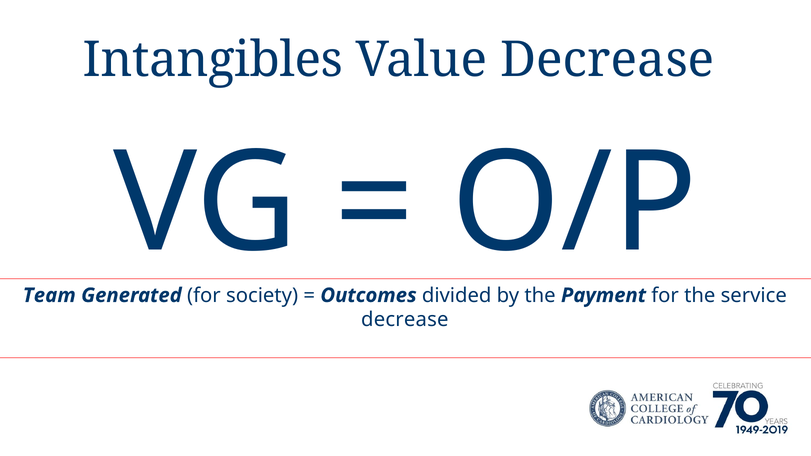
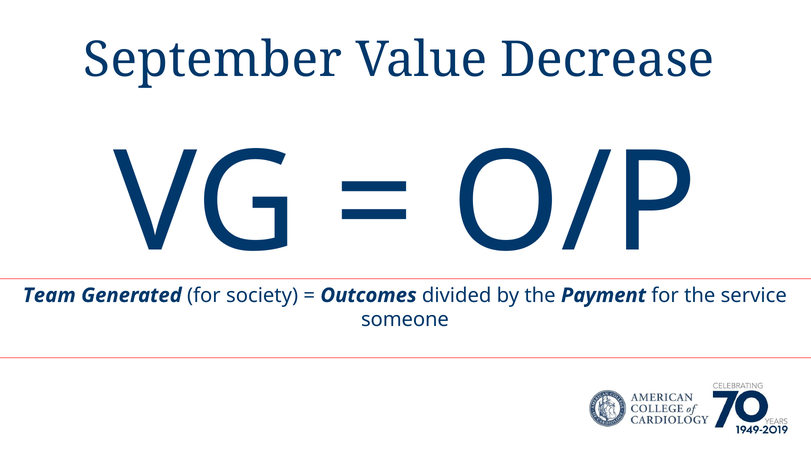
Intangibles: Intangibles -> September
decrease at (405, 320): decrease -> someone
